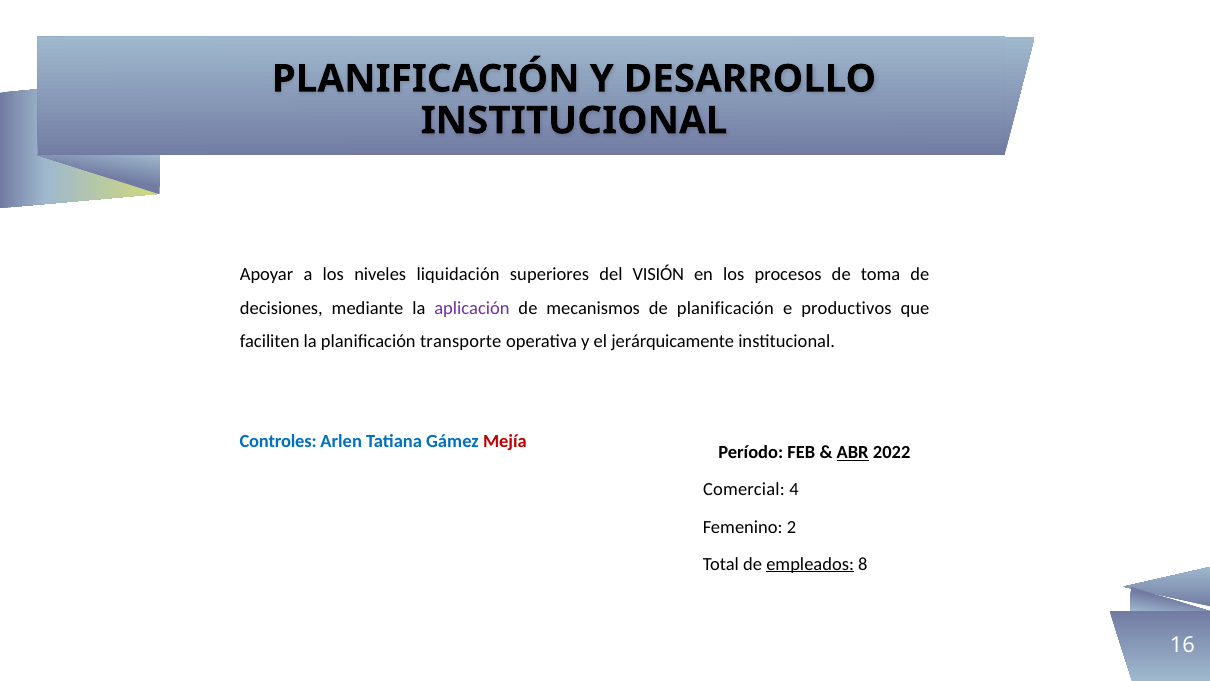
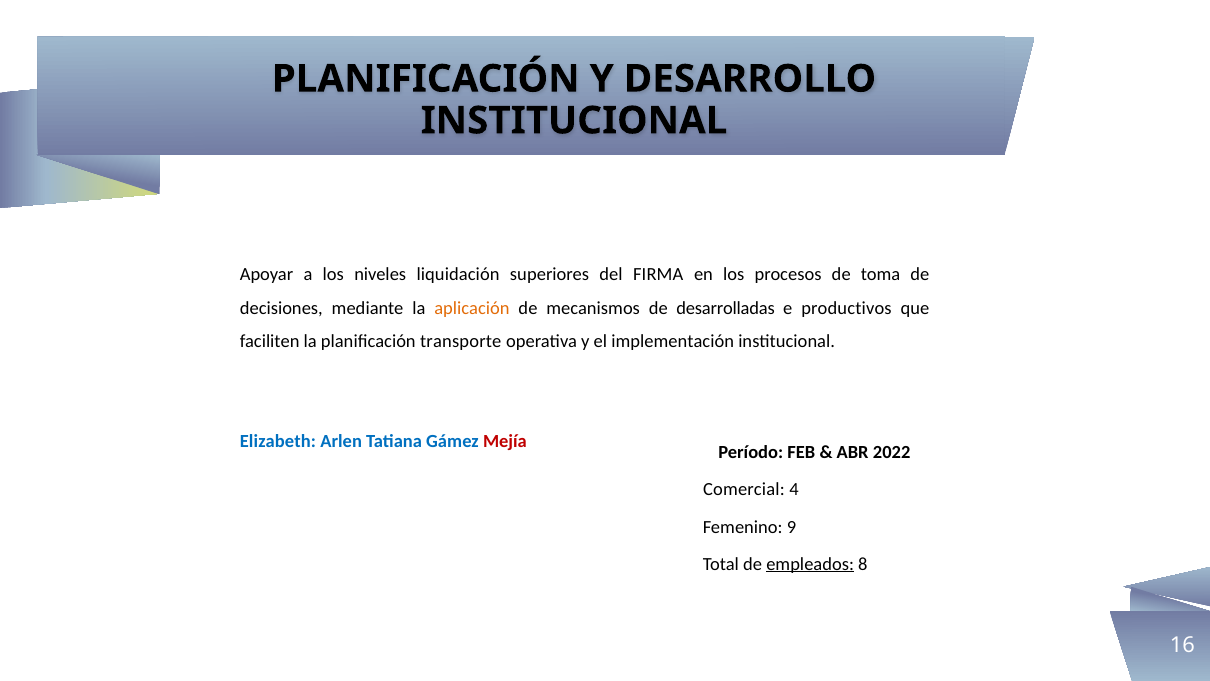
VISIÓN: VISIÓN -> FIRMA
aplicación colour: purple -> orange
de planificación: planificación -> desarrolladas
jerárquicamente: jerárquicamente -> implementación
Controles: Controles -> Elizabeth
ABR underline: present -> none
2: 2 -> 9
